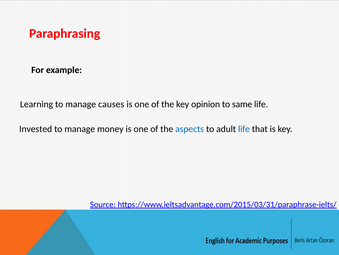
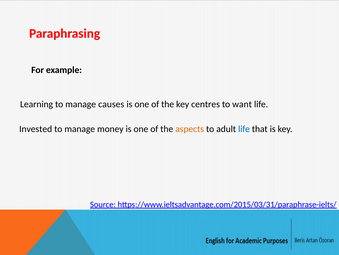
opinion: opinion -> centres
same: same -> want
aspects colour: blue -> orange
